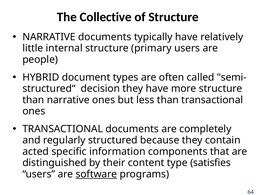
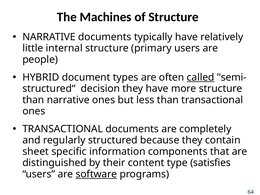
Collective: Collective -> Machines
called underline: none -> present
acted: acted -> sheet
